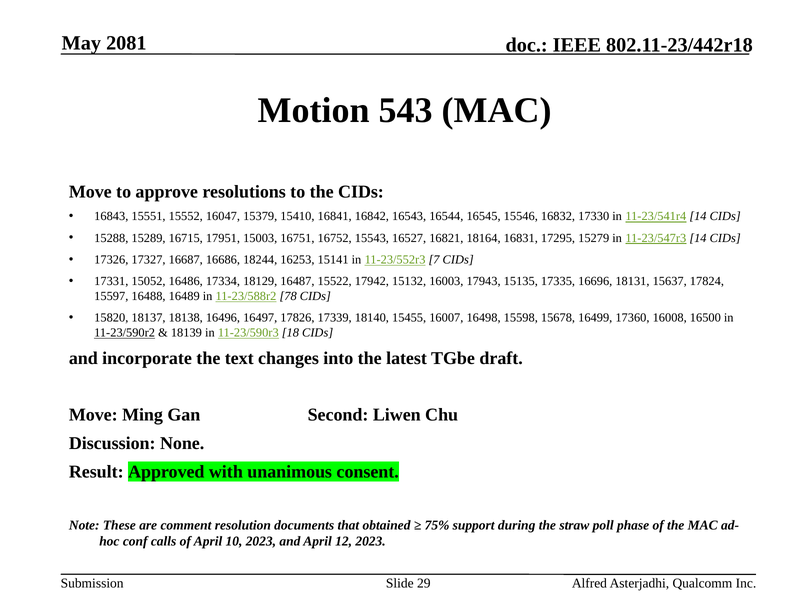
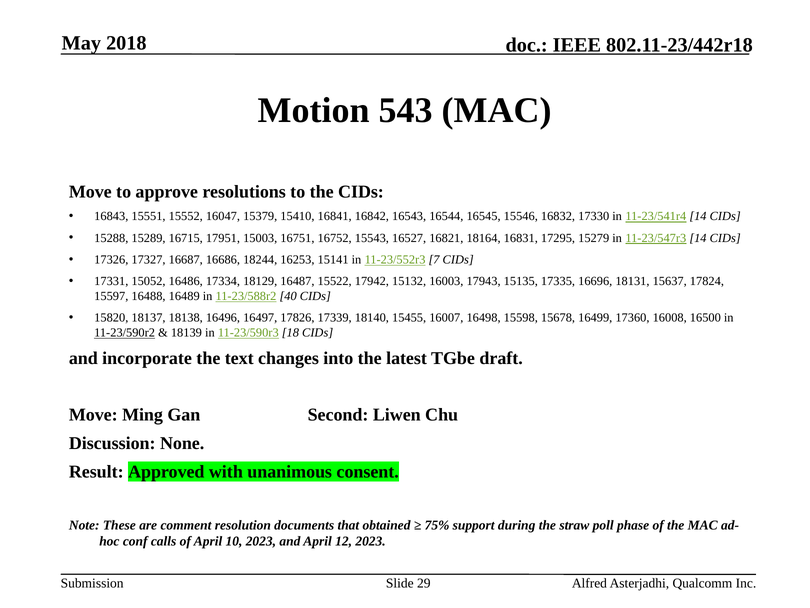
2081: 2081 -> 2018
78: 78 -> 40
